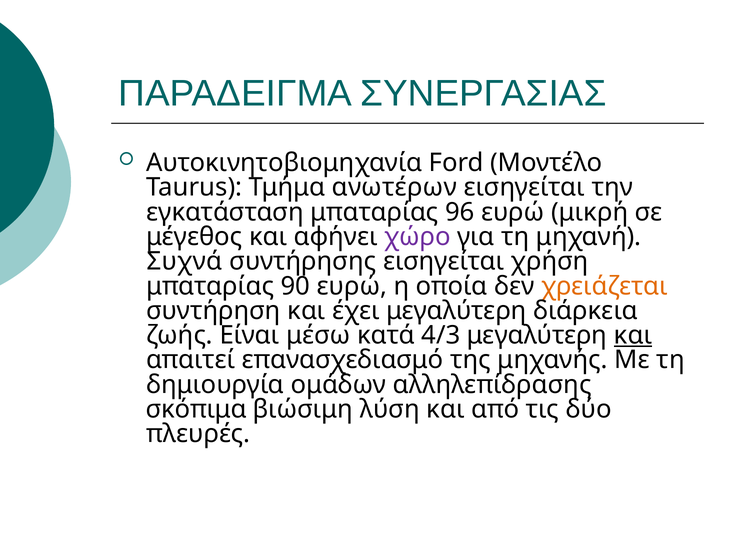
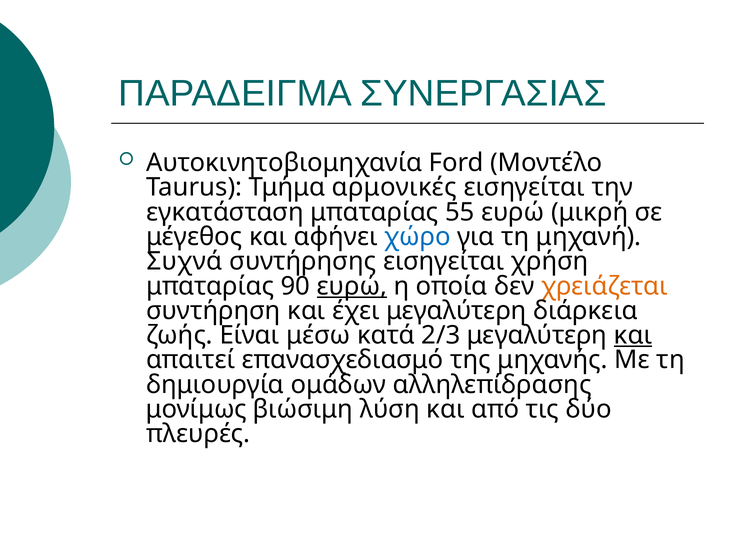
ανωτέρων: ανωτέρων -> αρμονικές
96: 96 -> 55
χώρο colour: purple -> blue
ευρώ at (352, 286) underline: none -> present
4/3: 4/3 -> 2/3
σκόπιμα: σκόπιμα -> μονίμως
